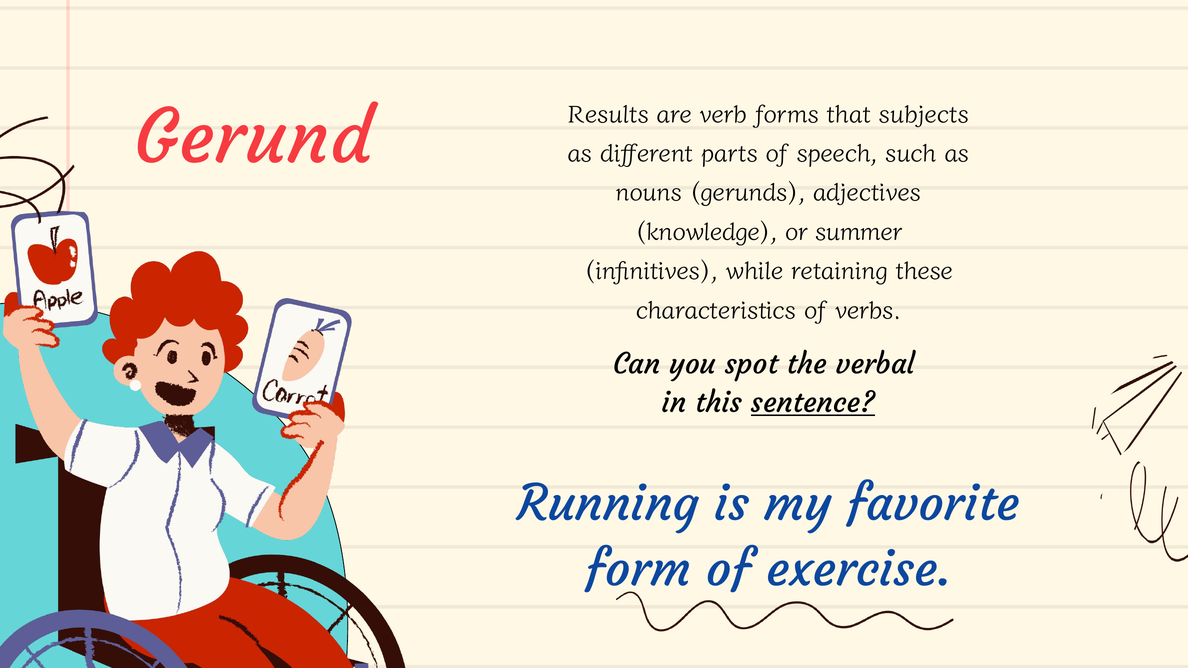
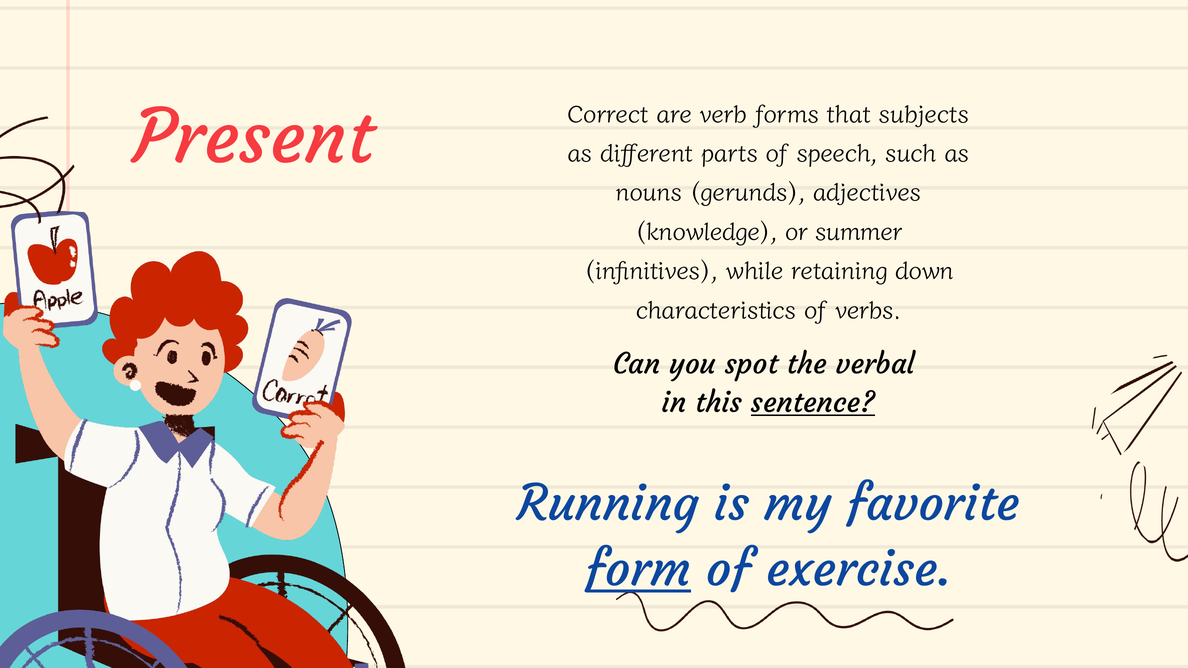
Results: Results -> Correct
Gerund: Gerund -> Present
these: these -> down
form underline: none -> present
